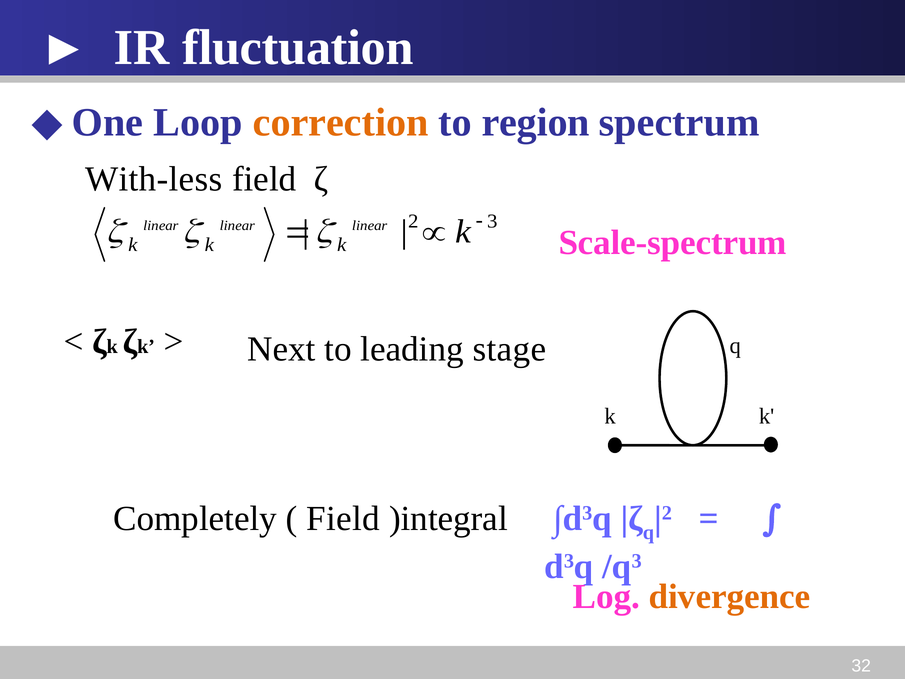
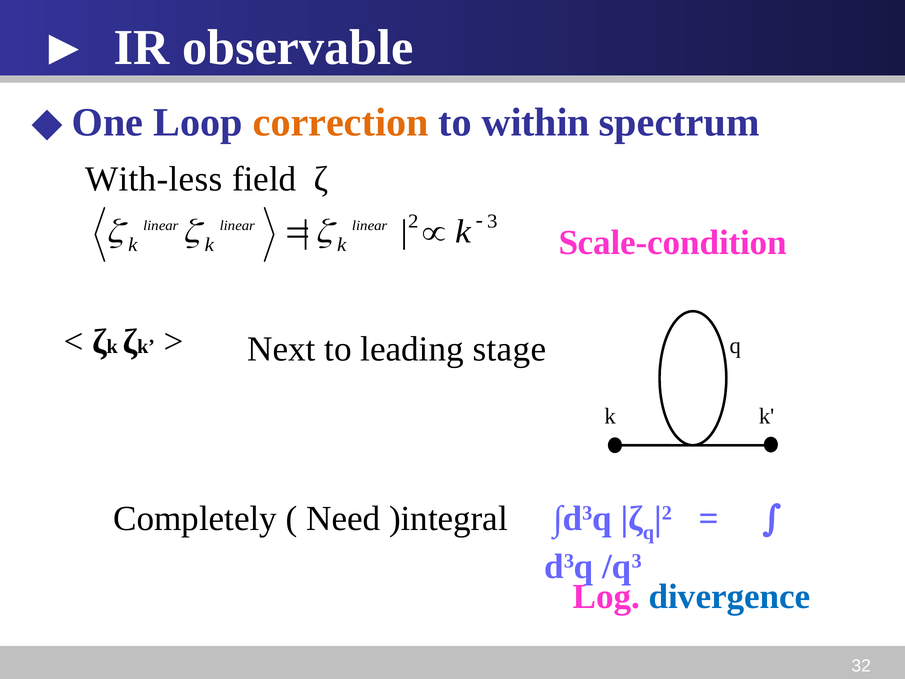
fluctuation: fluctuation -> observable
region: region -> within
Scale-spectrum: Scale-spectrum -> Scale-condition
Field at (343, 518): Field -> Need
divergence colour: orange -> blue
